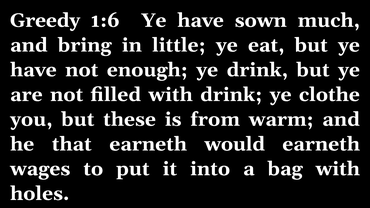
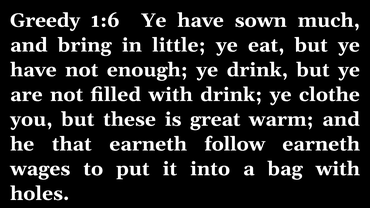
from: from -> great
would: would -> follow
